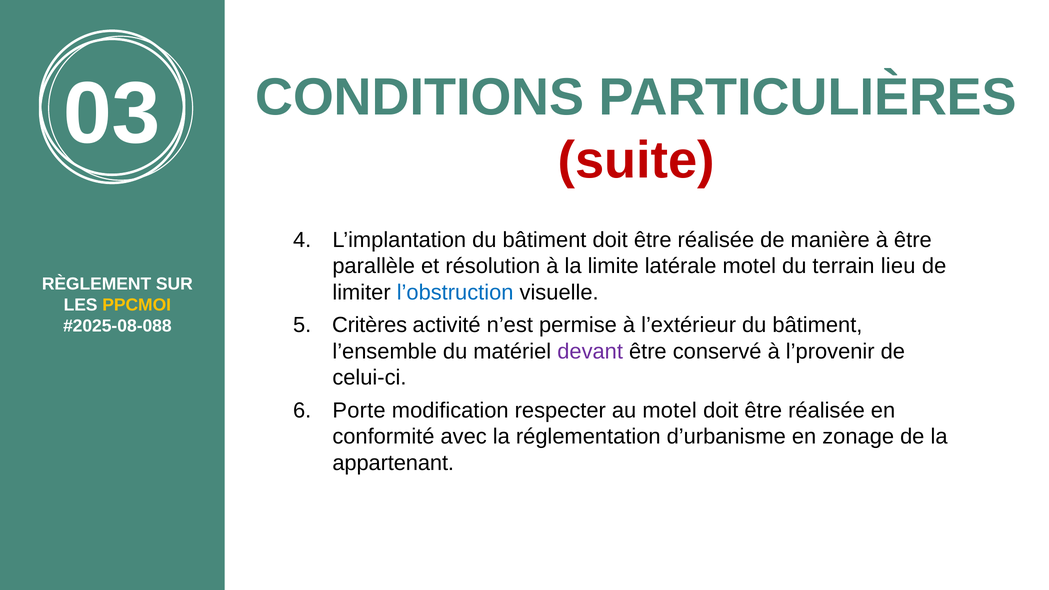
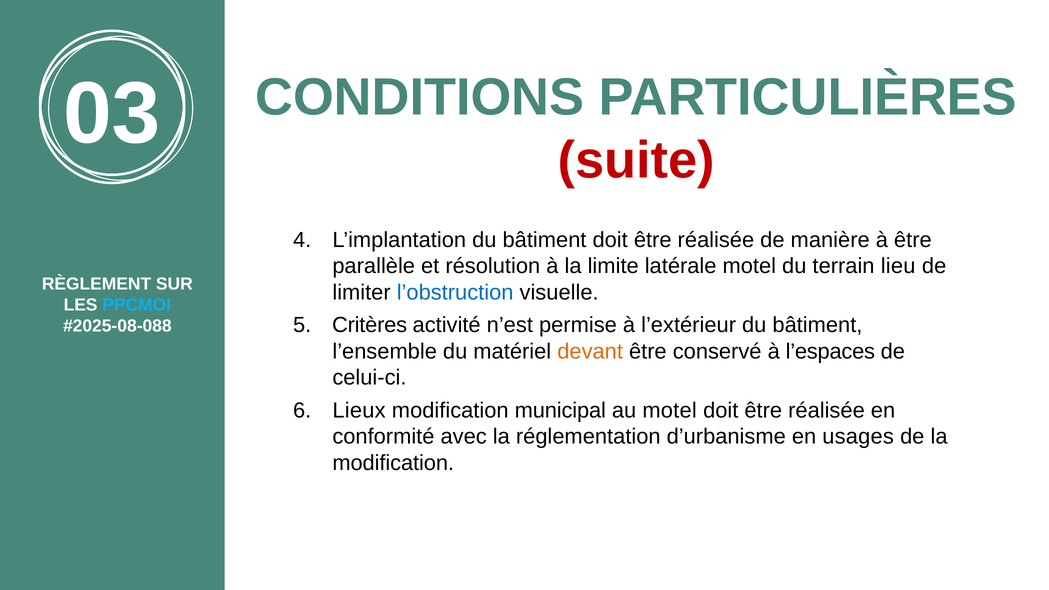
PPCMOI colour: yellow -> light blue
devant colour: purple -> orange
l’provenir: l’provenir -> l’espaces
Porte: Porte -> Lieux
respecter: respecter -> municipal
zonage: zonage -> usages
appartenant at (393, 463): appartenant -> modification
